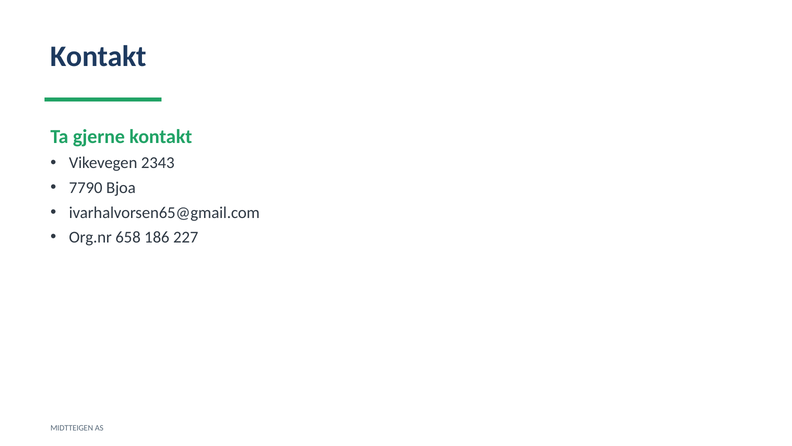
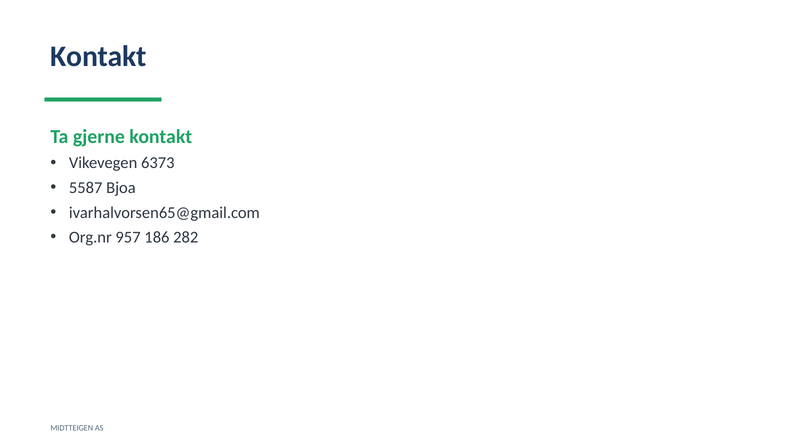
2343: 2343 -> 6373
7790: 7790 -> 5587
658: 658 -> 957
227: 227 -> 282
